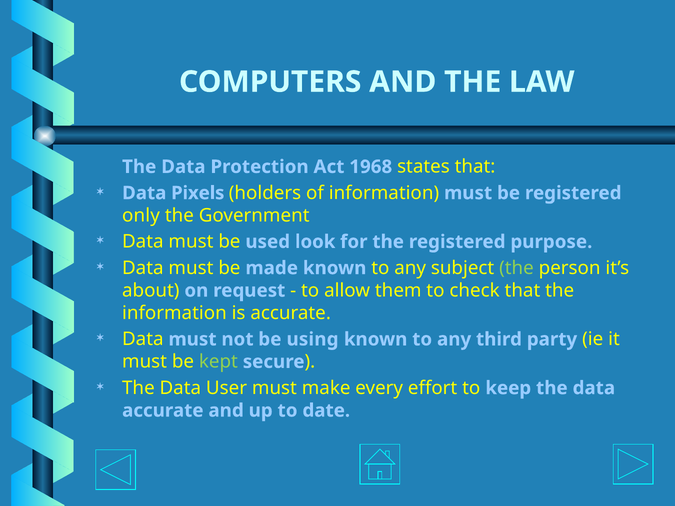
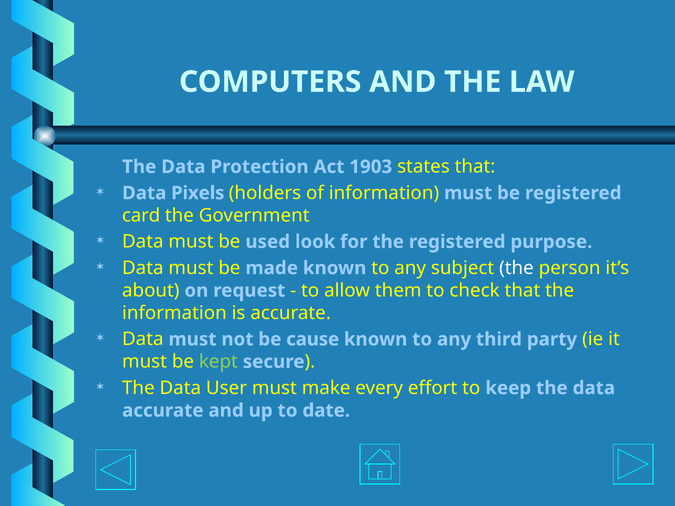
1968: 1968 -> 1903
only: only -> card
the at (516, 268) colour: light green -> white
using: using -> cause
